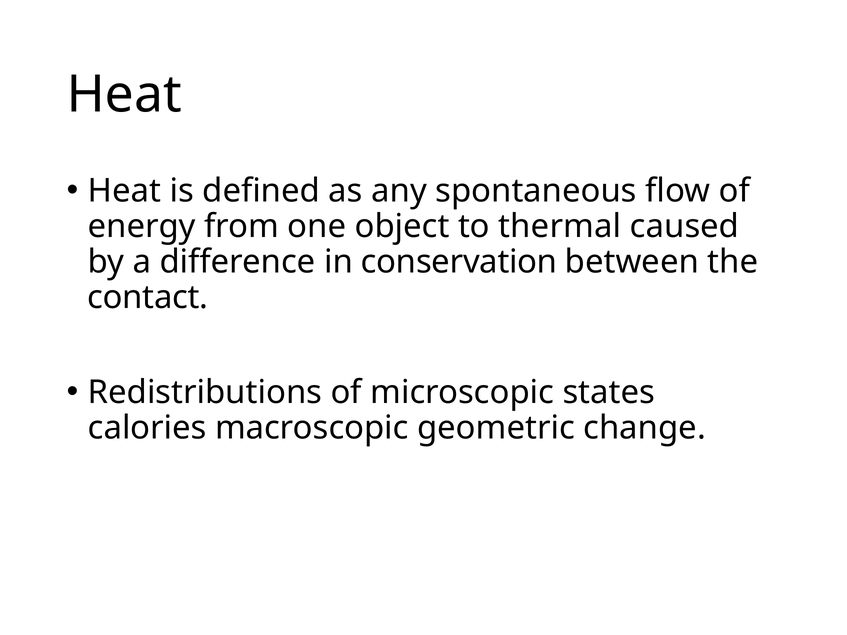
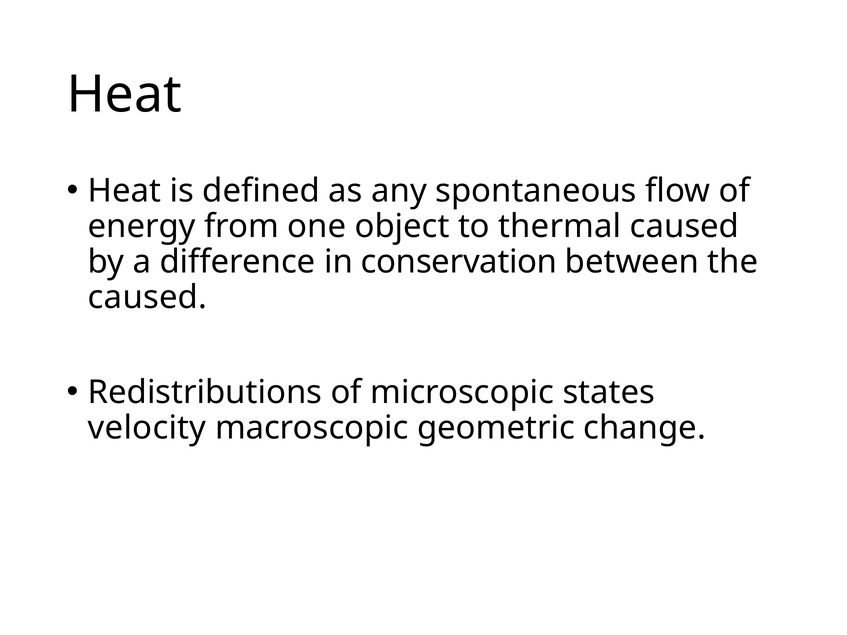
contact at (148, 298): contact -> caused
calories: calories -> velocity
